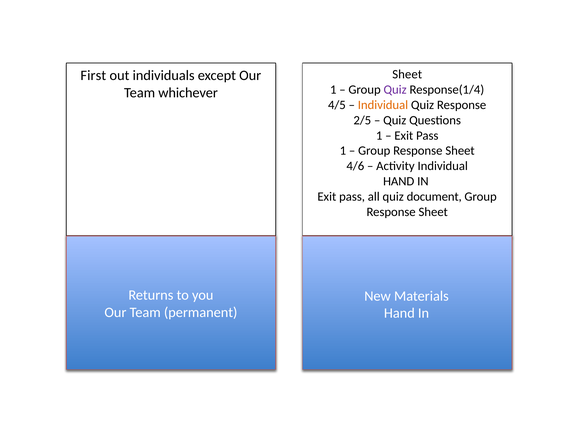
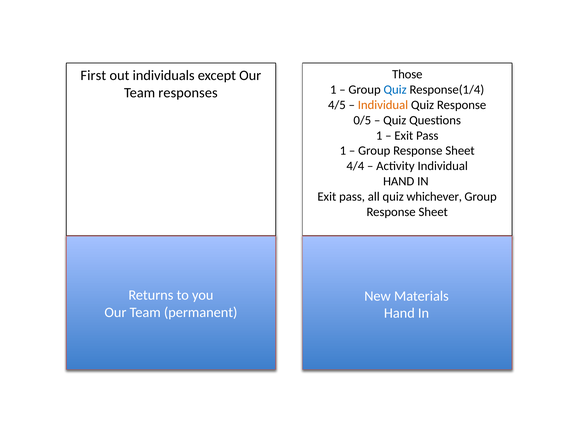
Sheet at (407, 74): Sheet -> Those
Quiz at (395, 90) colour: purple -> blue
whichever: whichever -> responses
2/5: 2/5 -> 0/5
4/6: 4/6 -> 4/4
document: document -> whichever
